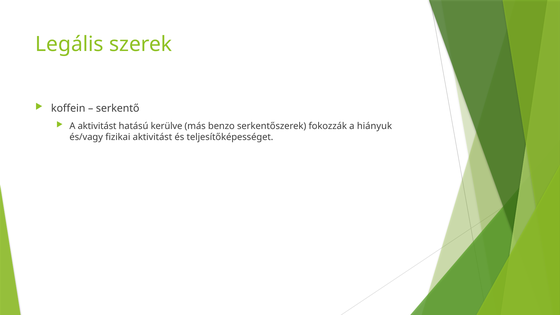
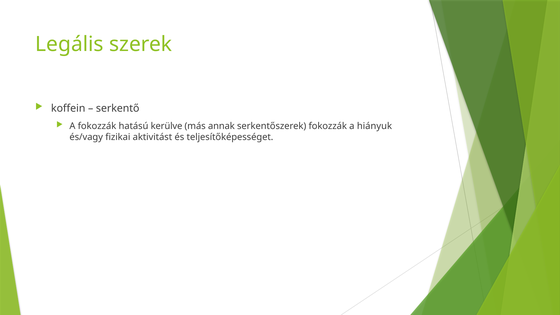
A aktivitást: aktivitást -> fokozzák
benzo: benzo -> annak
